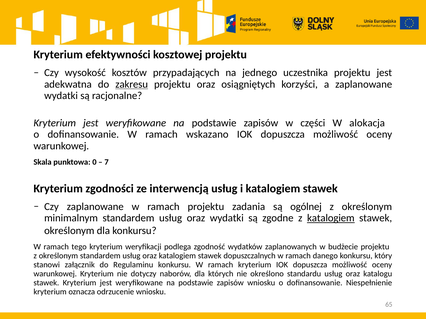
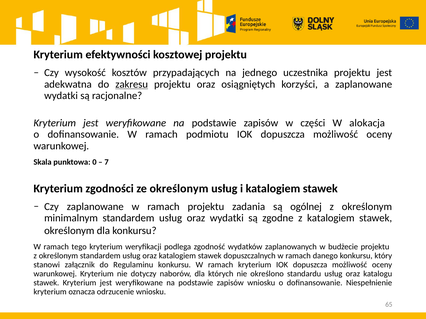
wskazano: wskazano -> podmiotu
ze interwencją: interwencją -> określonym
katalogiem at (331, 218) underline: present -> none
